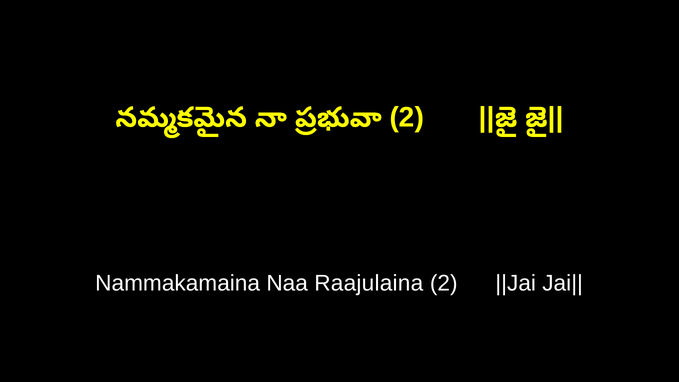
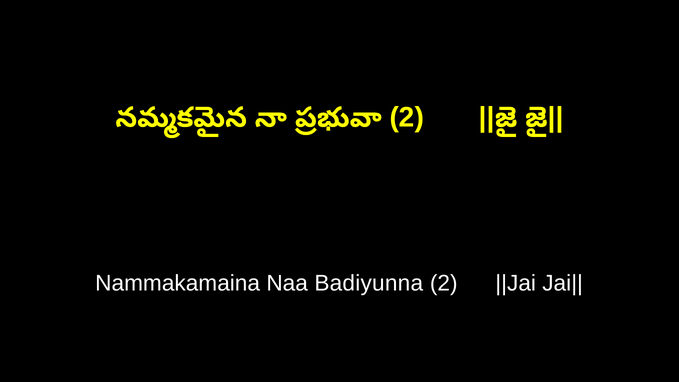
Raajulaina: Raajulaina -> Badiyunna
